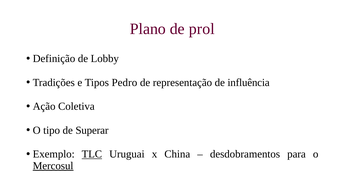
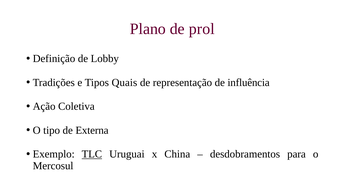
Pedro: Pedro -> Quais
Superar: Superar -> Externa
Mercosul underline: present -> none
